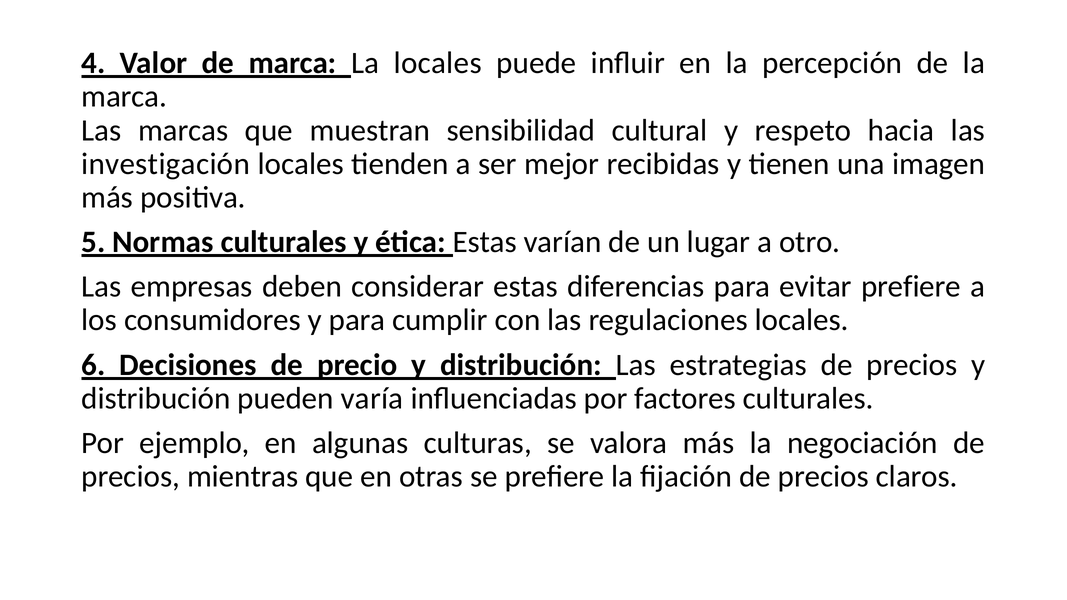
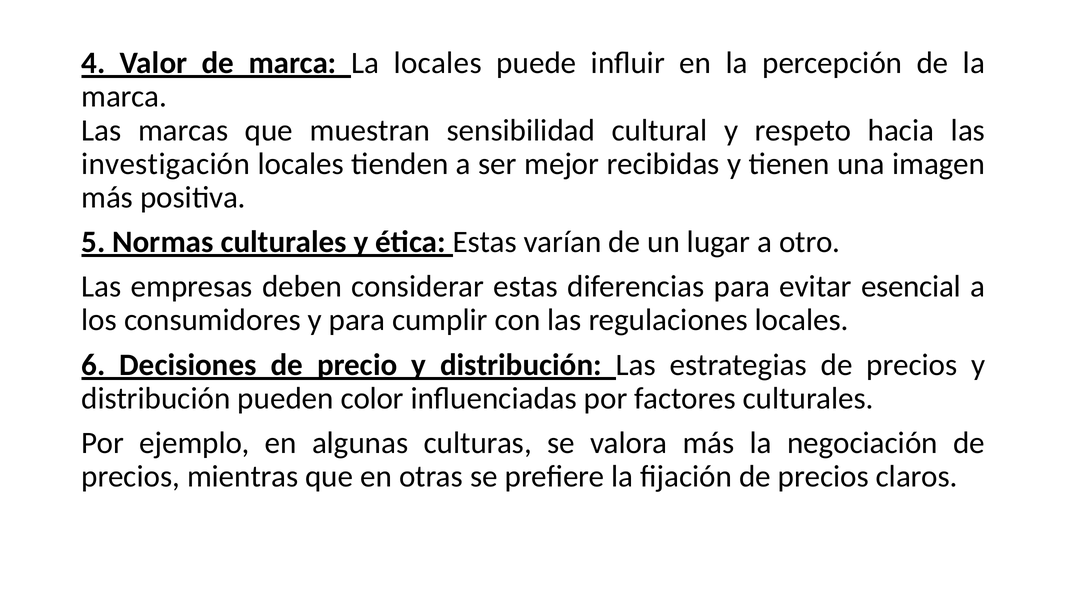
evitar prefiere: prefiere -> esencial
varía: varía -> color
